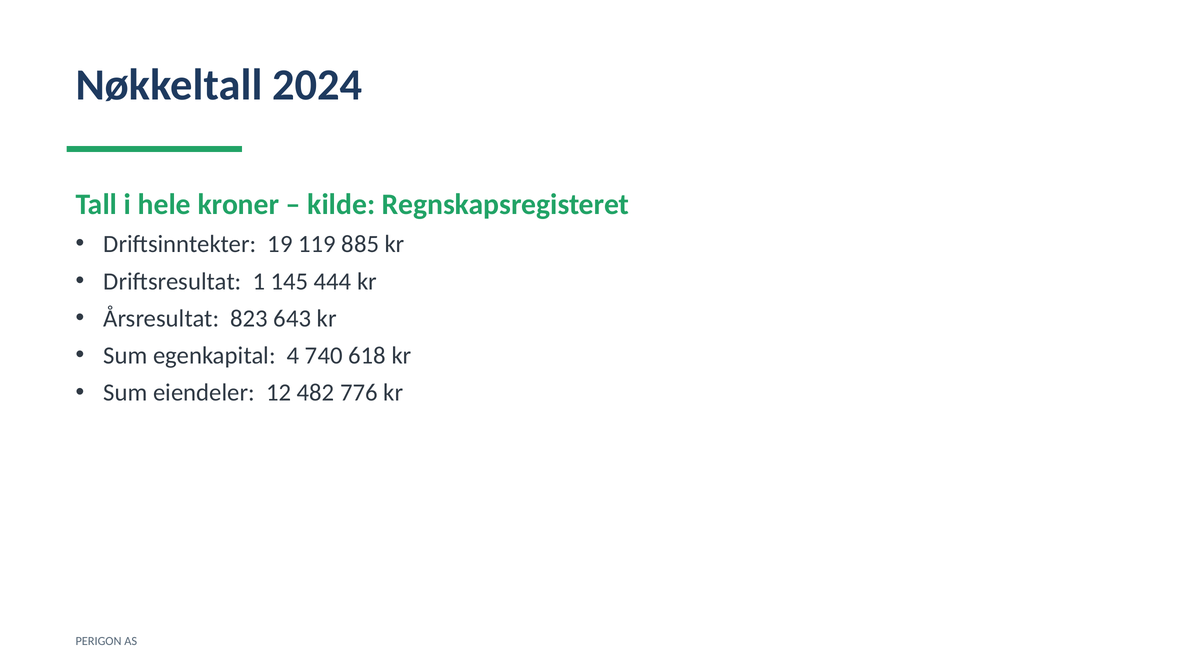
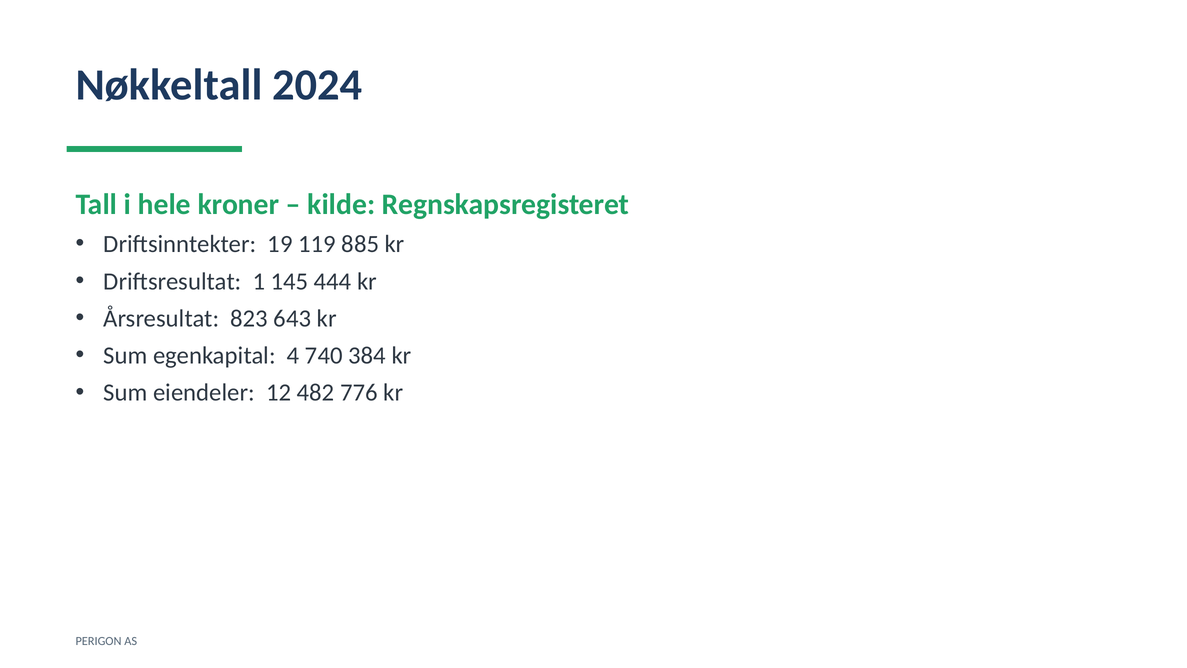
618: 618 -> 384
